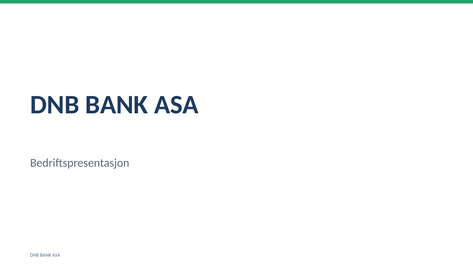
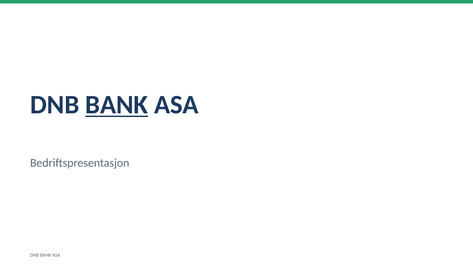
BANK at (117, 105) underline: none -> present
